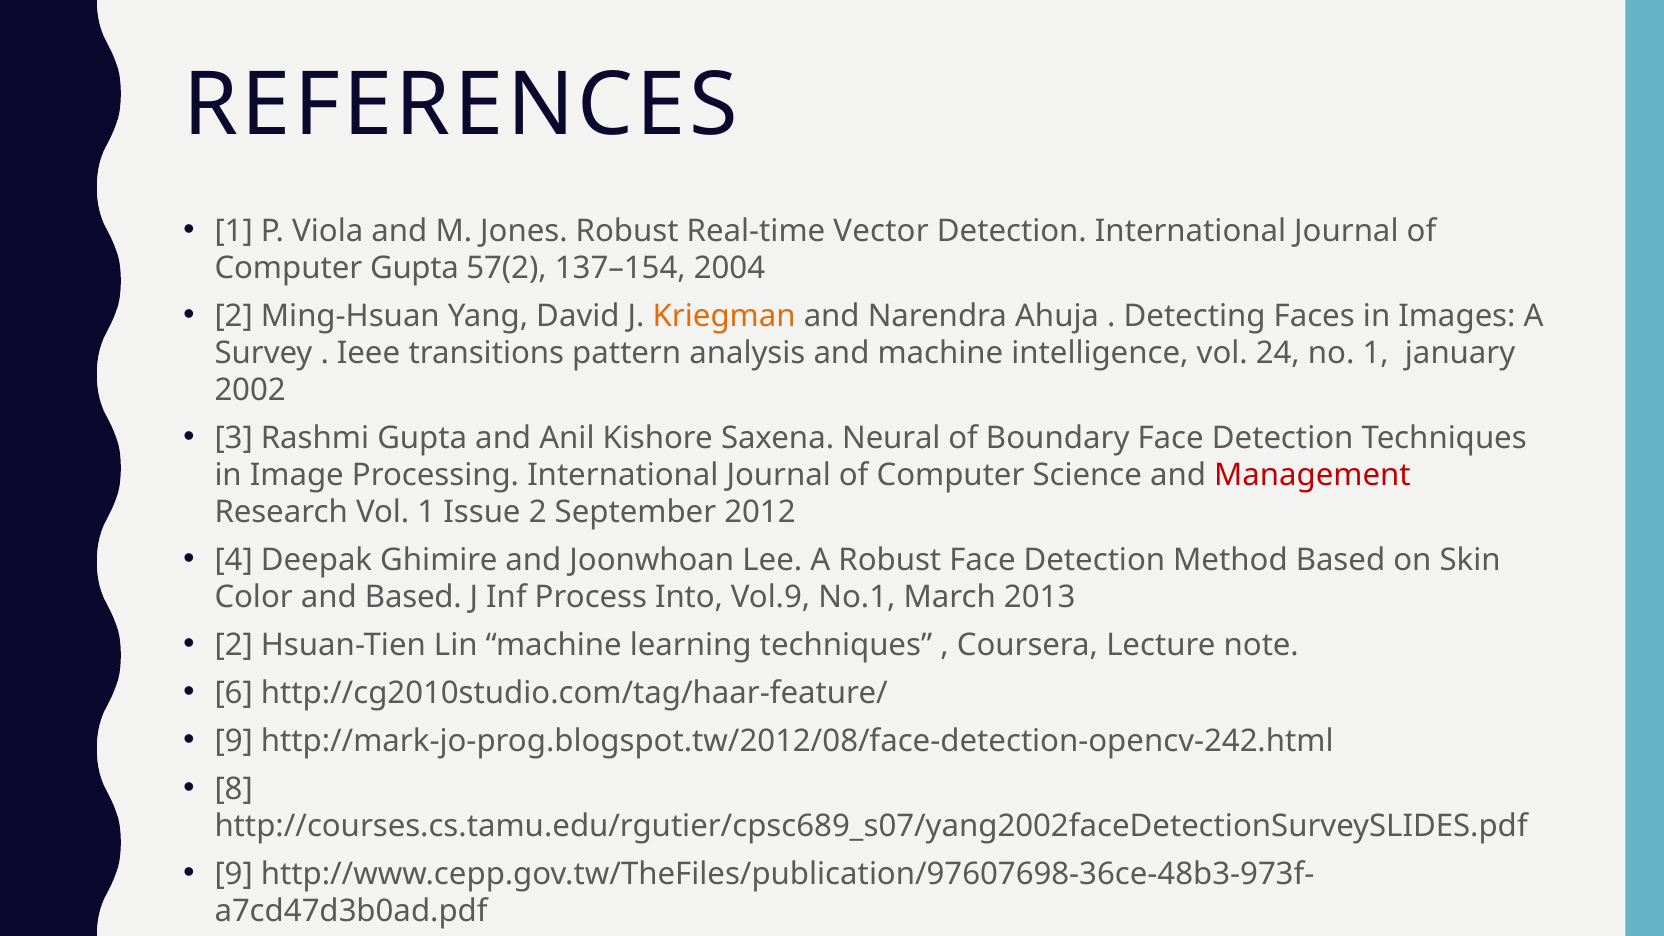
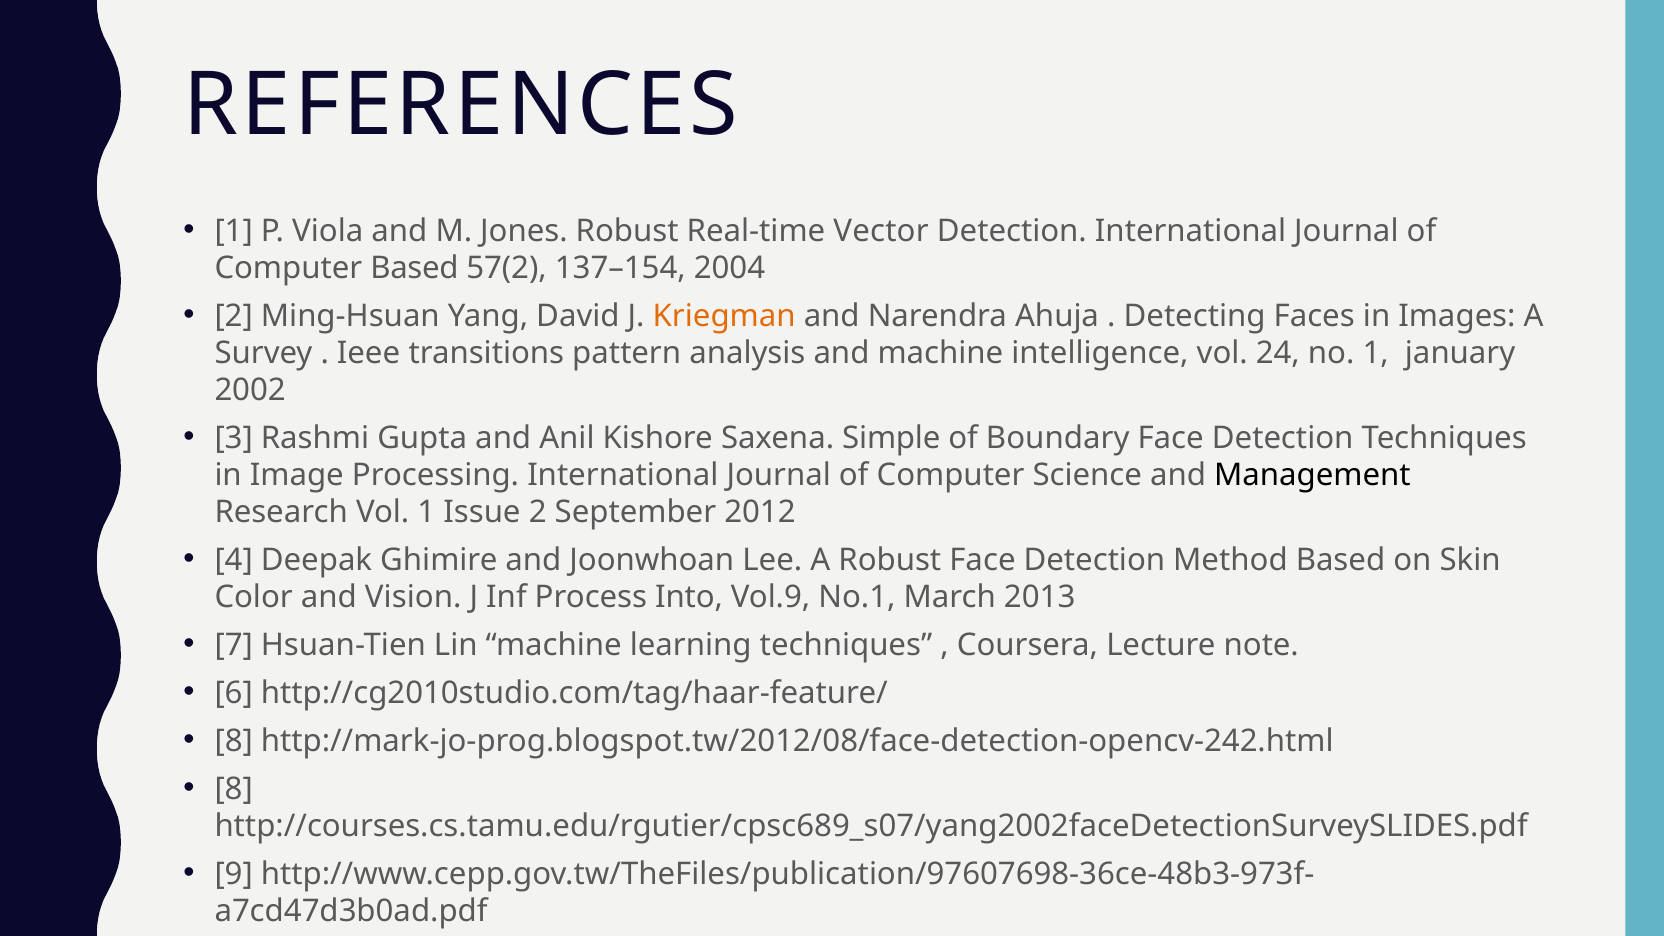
Computer Gupta: Gupta -> Based
Neural: Neural -> Simple
Management colour: red -> black
and Based: Based -> Vision
2 at (234, 645): 2 -> 7
9 at (234, 741): 9 -> 8
